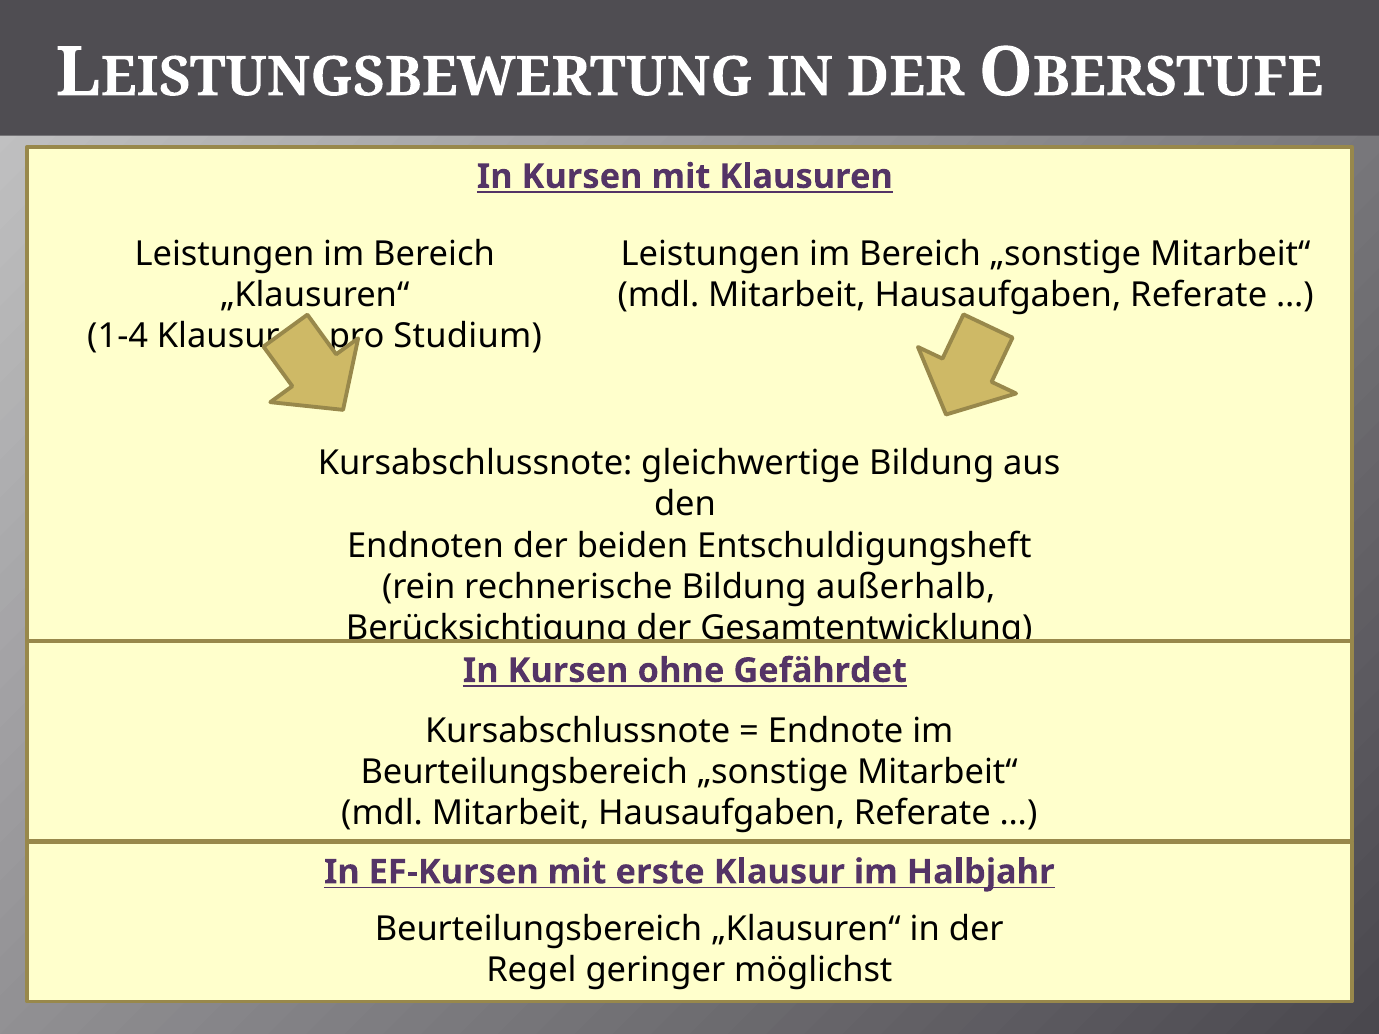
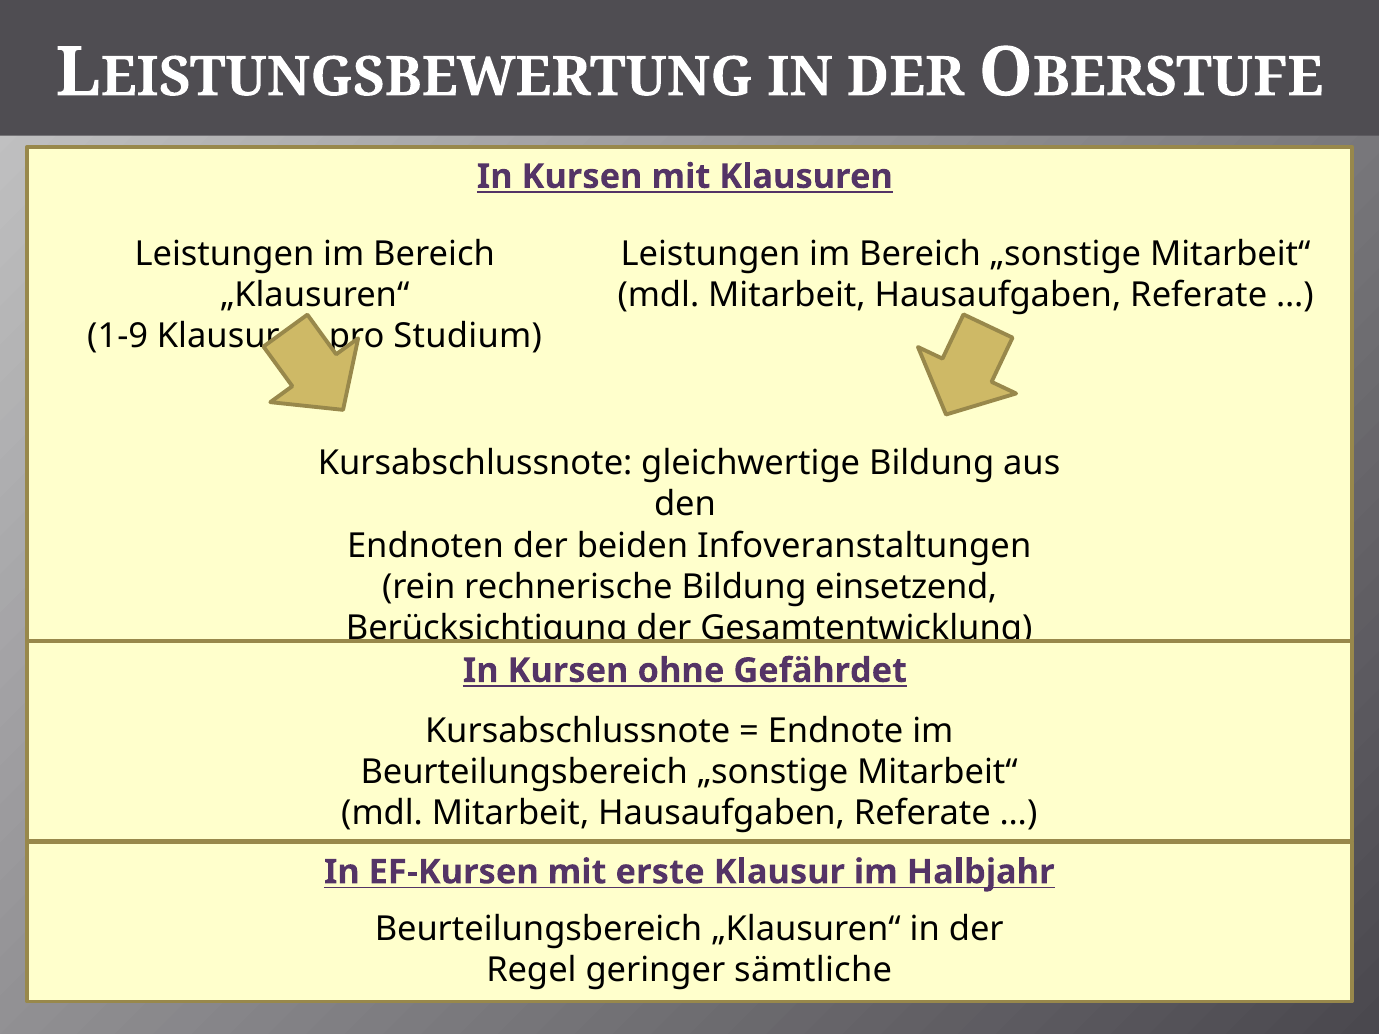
1-4: 1-4 -> 1-9
Entschuldigungsheft: Entschuldigungsheft -> Infoveranstaltungen
außerhalb: außerhalb -> einsetzend
möglichst: möglichst -> sämtliche
